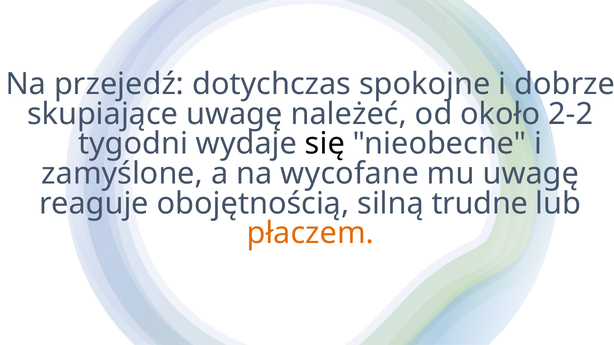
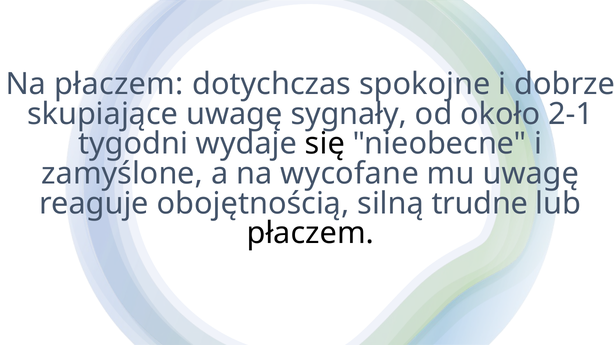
Na przejedź: przejedź -> płaczem
należeć: należeć -> sygnały
2-2: 2-2 -> 2-1
płaczem at (310, 233) colour: orange -> black
